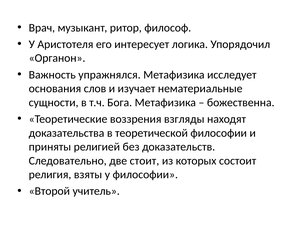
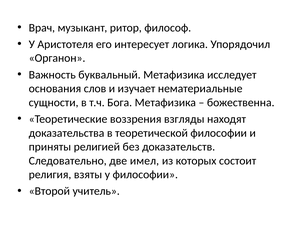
упражнялся: упражнялся -> буквальный
стоит: стоит -> имел
